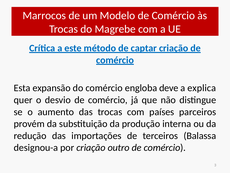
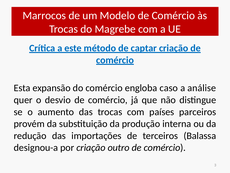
deve: deve -> caso
explica: explica -> análise
